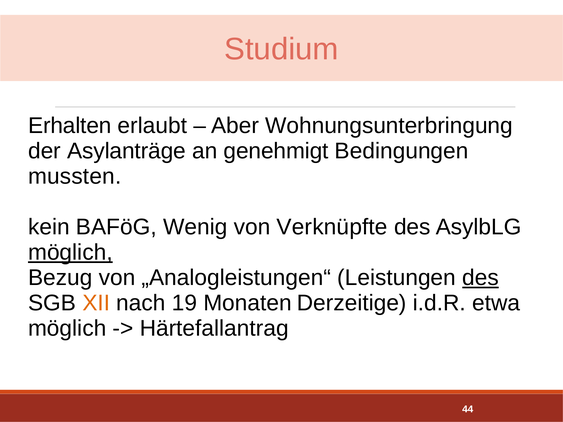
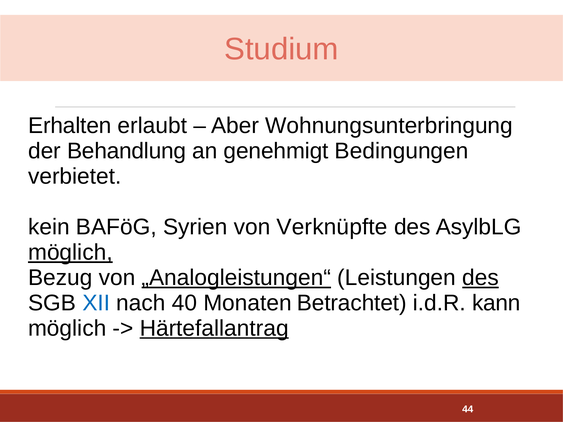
Asylanträge: Asylanträge -> Behandlung
mussten: mussten -> verbietet
Wenig: Wenig -> Syrien
„Analogleistungen“ underline: none -> present
XII colour: orange -> blue
19: 19 -> 40
Derzeitige: Derzeitige -> Betrachtet
etwa: etwa -> kann
Härtefallantrag underline: none -> present
